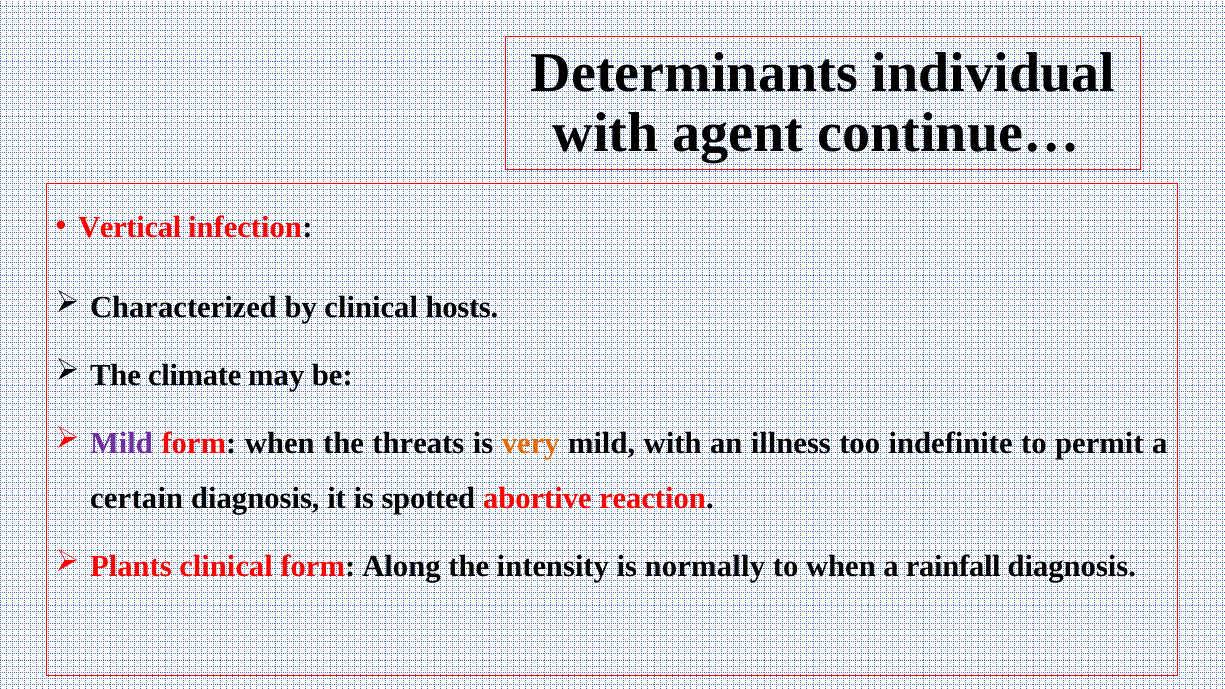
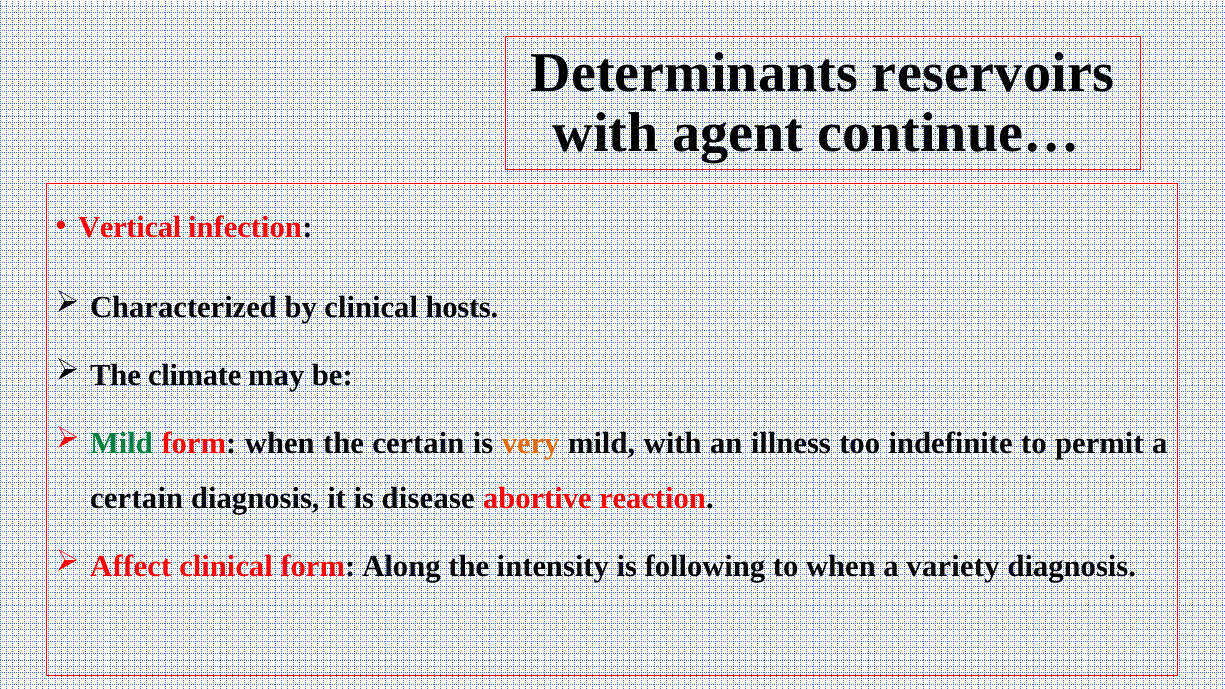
individual: individual -> reservoirs
Mild at (122, 443) colour: purple -> green
the threats: threats -> certain
spotted: spotted -> disease
Plants: Plants -> Affect
normally: normally -> following
rainfall: rainfall -> variety
